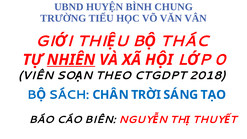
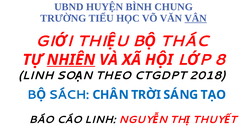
VÂN underline: none -> present
0: 0 -> 8
VIÊN at (36, 75): VIÊN -> LINH
CÁO BIÊN: BIÊN -> LINH
